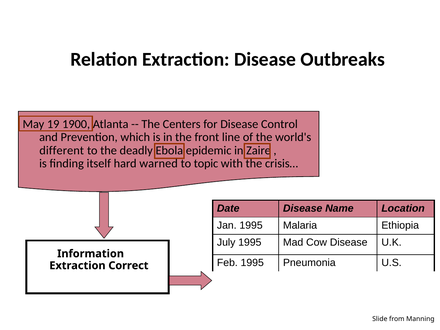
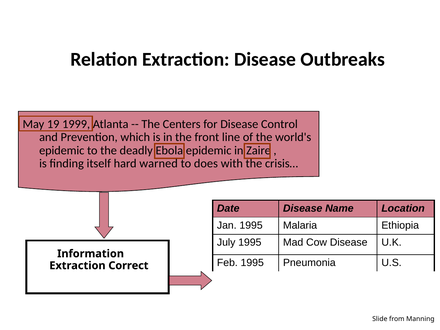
1900: 1900 -> 1999
different at (62, 150): different -> epidemic
topic: topic -> does
